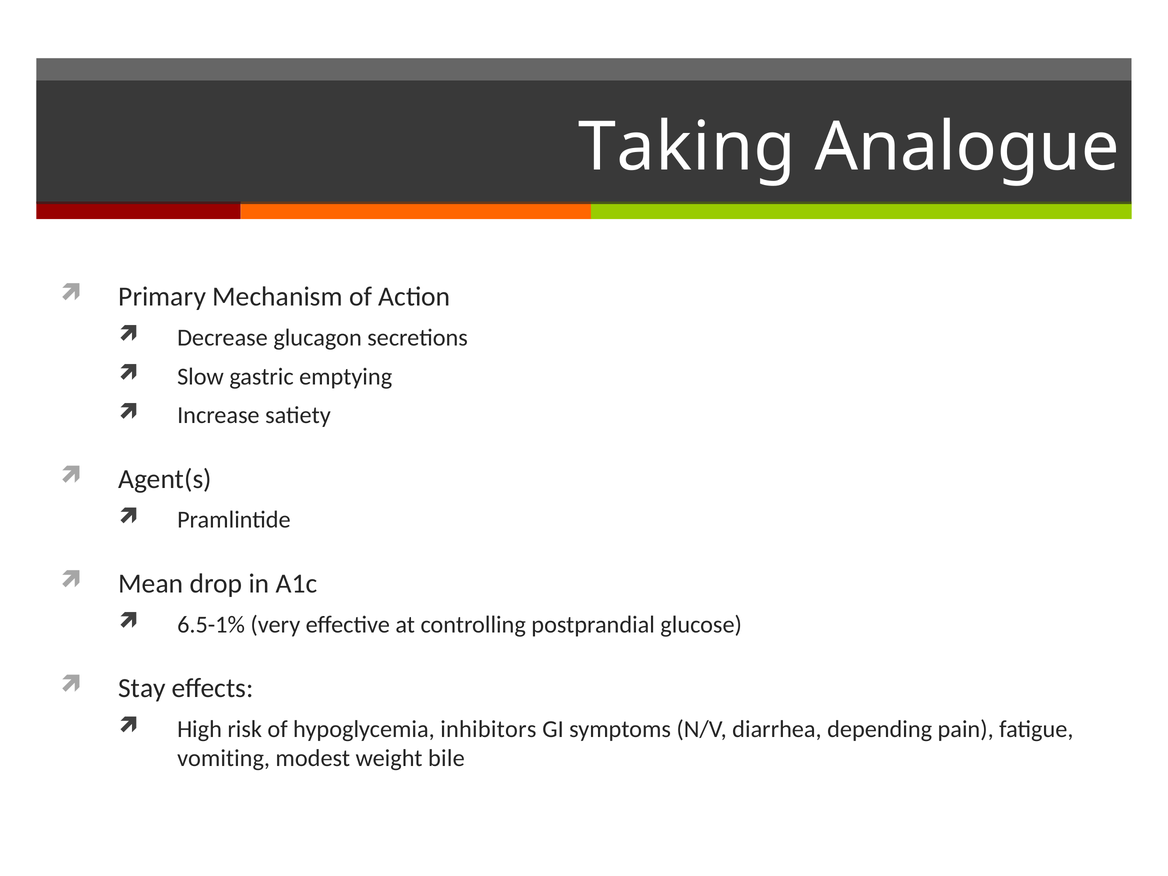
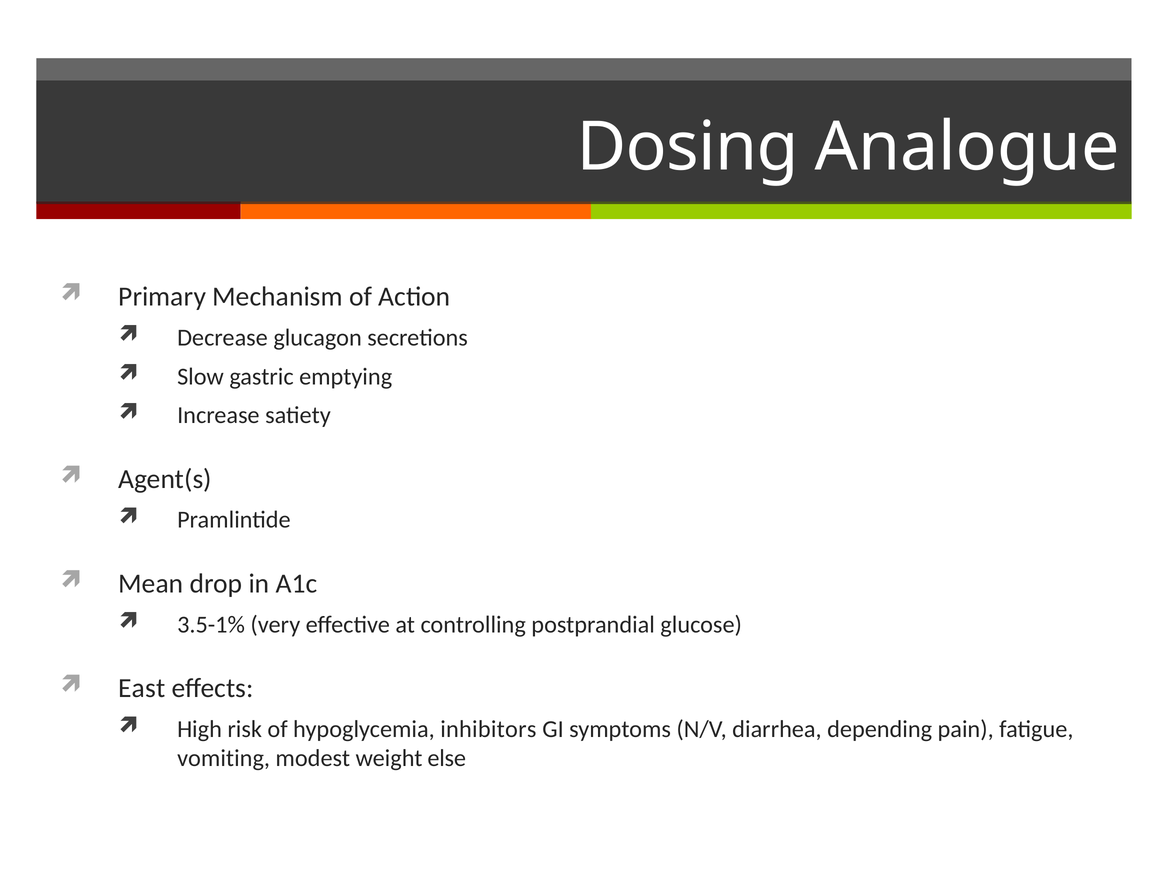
Taking: Taking -> Dosing
6.5-1%: 6.5-1% -> 3.5-1%
Stay: Stay -> East
bile: bile -> else
